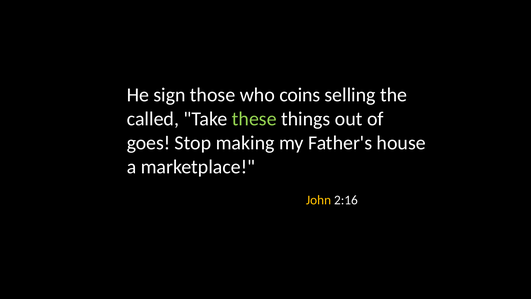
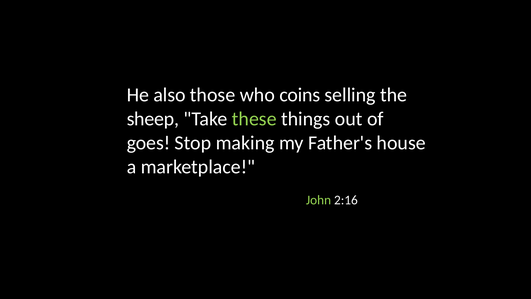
sign: sign -> also
called: called -> sheep
John colour: yellow -> light green
